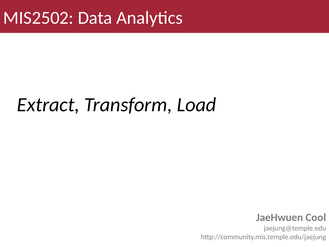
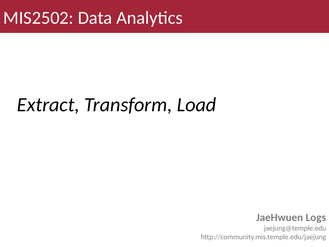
Cool: Cool -> Logs
